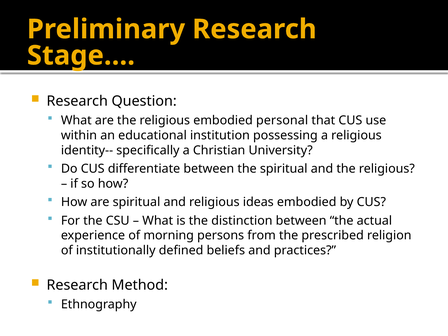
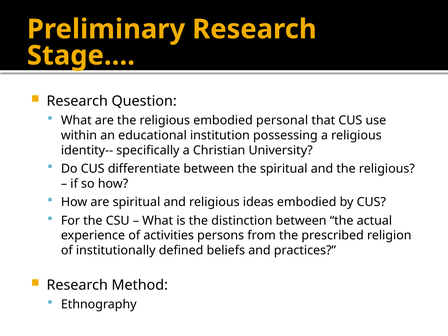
morning: morning -> activities
